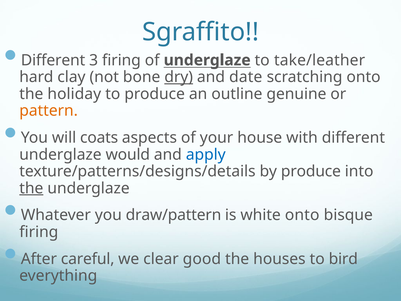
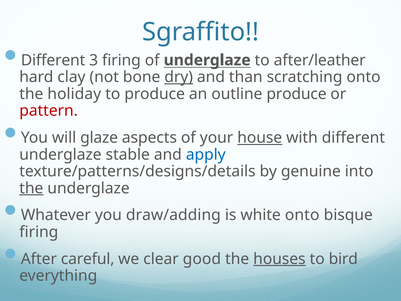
take/leather: take/leather -> after/leather
date: date -> than
outline genuine: genuine -> produce
pattern colour: orange -> red
coats: coats -> glaze
house underline: none -> present
would: would -> stable
by produce: produce -> genuine
draw/pattern: draw/pattern -> draw/adding
houses underline: none -> present
